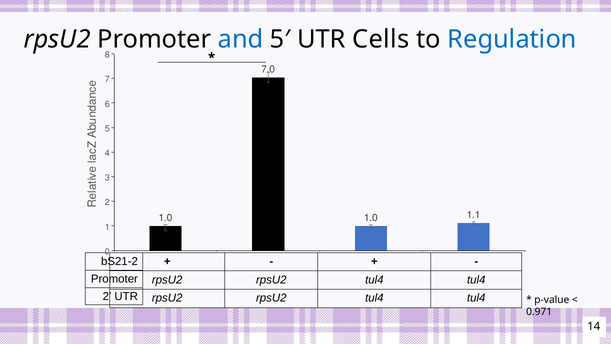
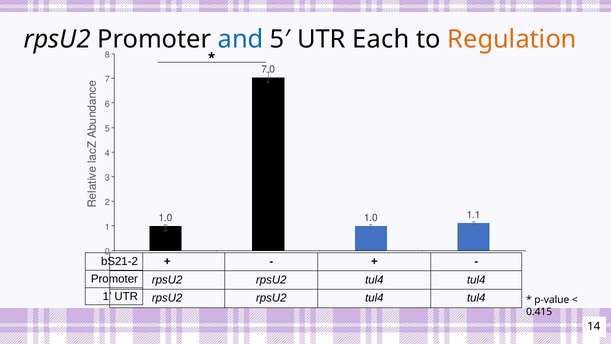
Cells: Cells -> Each
Regulation colour: blue -> orange
2′: 2′ -> 1′
0.971: 0.971 -> 0.415
